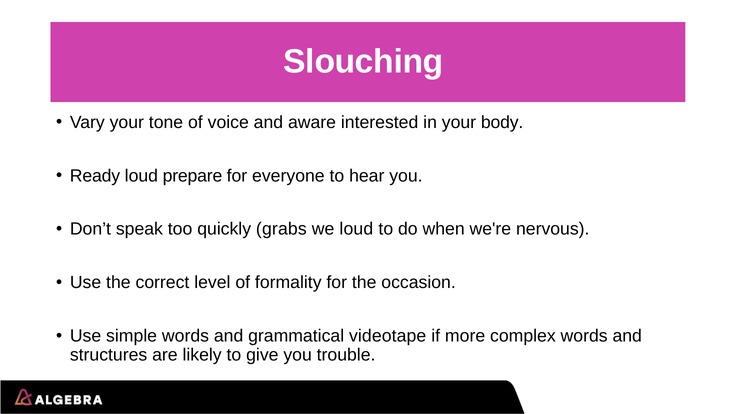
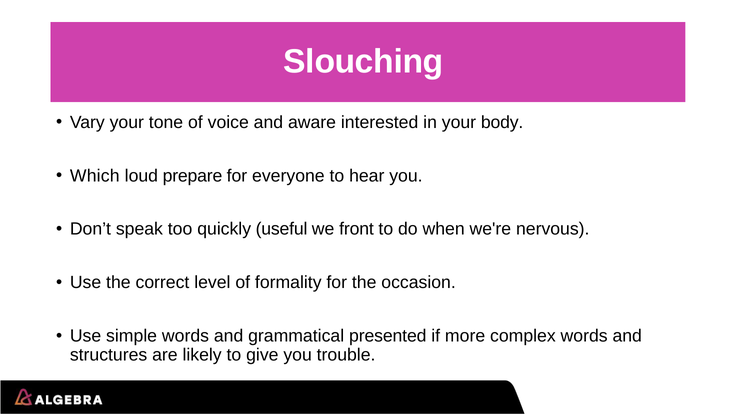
Ready: Ready -> Which
grabs: grabs -> useful
we loud: loud -> front
videotape: videotape -> presented
